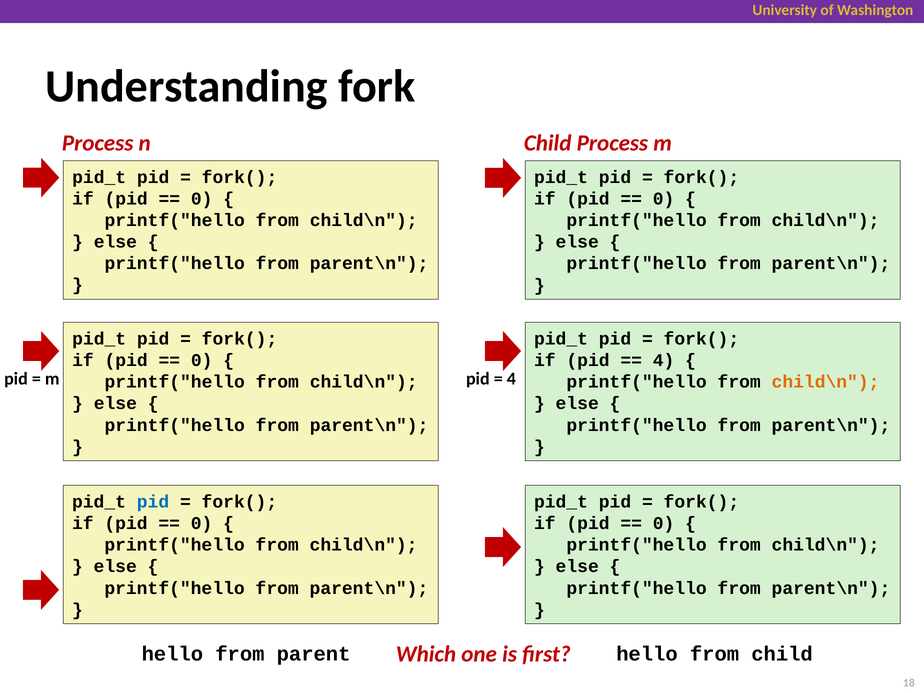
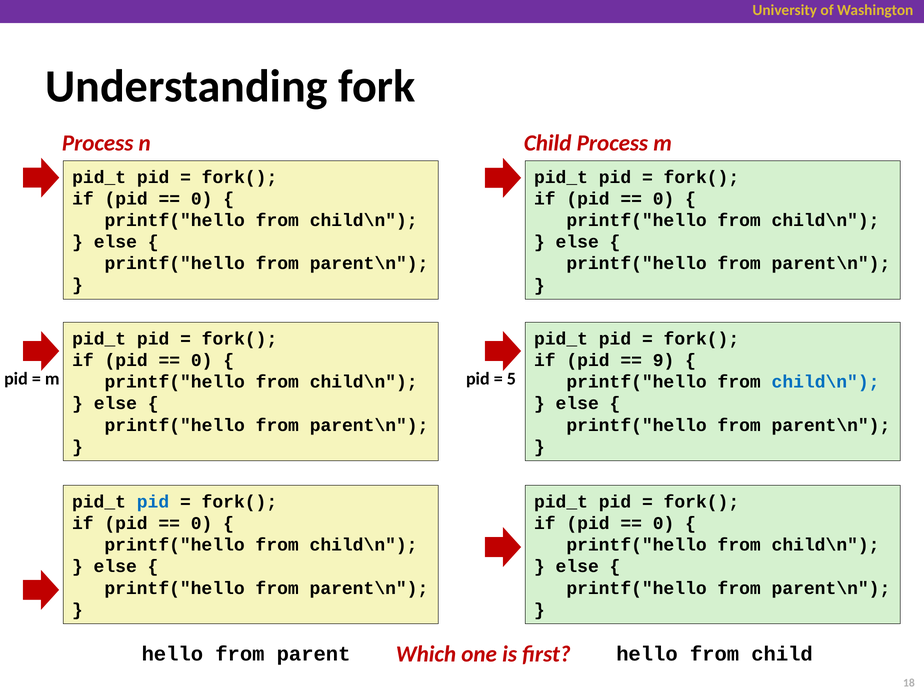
4 at (664, 360): 4 -> 9
4 at (511, 379): 4 -> 5
child\n at (826, 382) colour: orange -> blue
